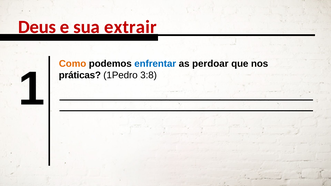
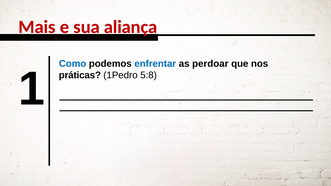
Deus: Deus -> Mais
extrair: extrair -> aliança
Como colour: orange -> blue
3:8: 3:8 -> 5:8
